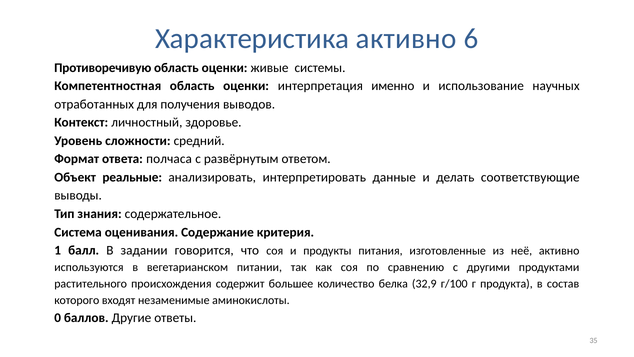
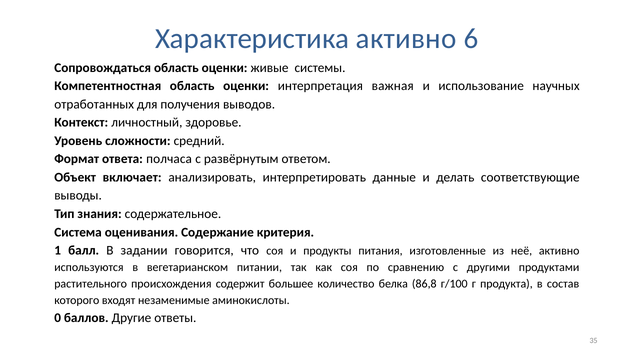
Противоречивую: Противоречивую -> Сопровождаться
именно: именно -> важная
реальные: реальные -> включает
32,9: 32,9 -> 86,8
